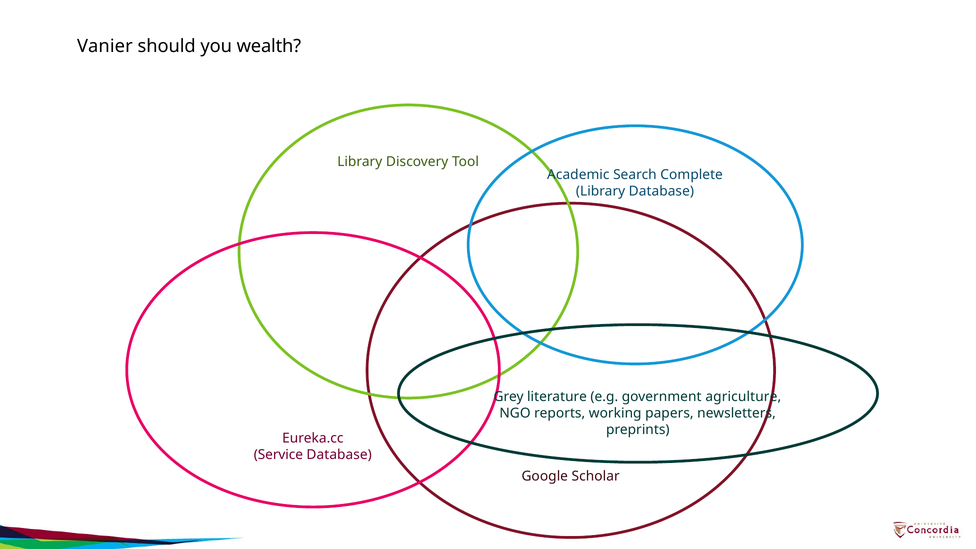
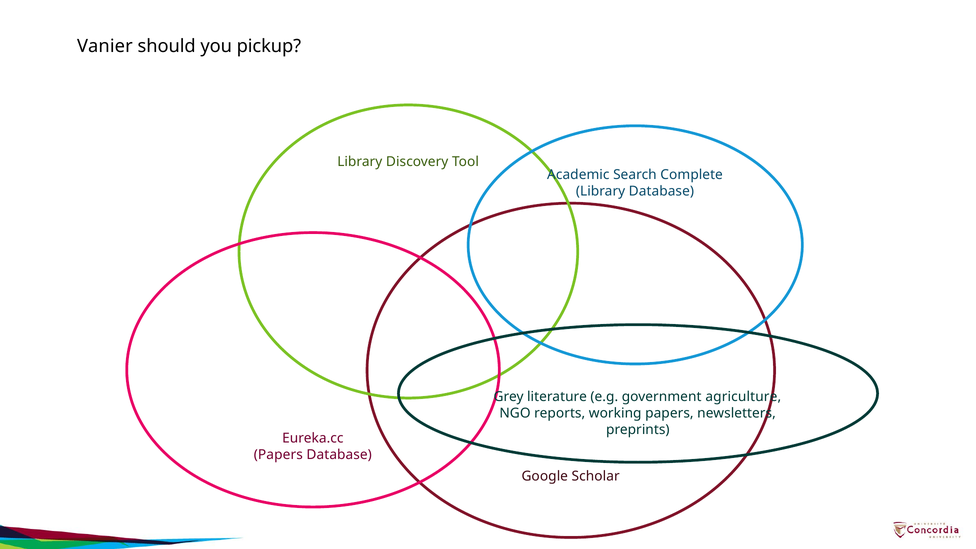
wealth: wealth -> pickup
Service at (278, 455): Service -> Papers
